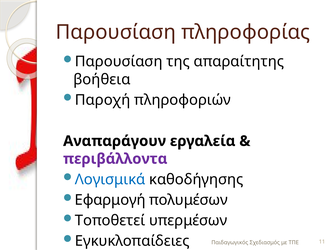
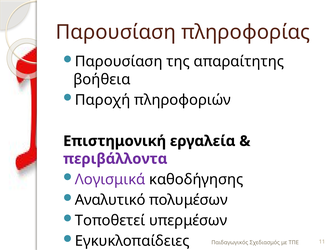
Αναπαράγουν: Αναπαράγουν -> Επιστημονική
Λογισμικά colour: blue -> purple
Εφαρμογή: Εφαρμογή -> Αναλυτικό
